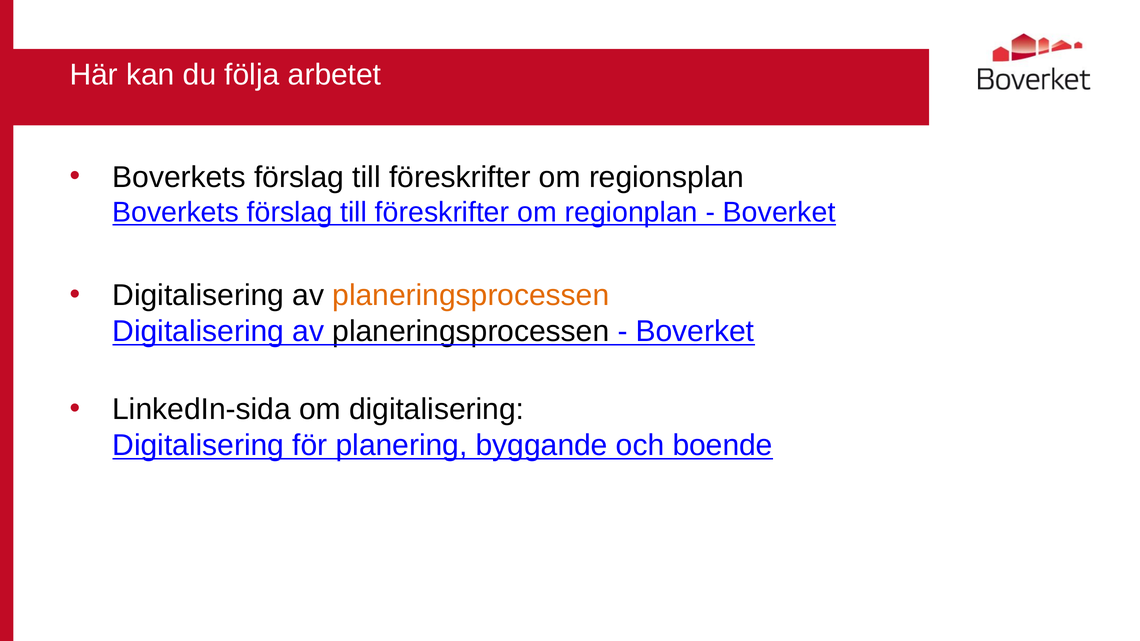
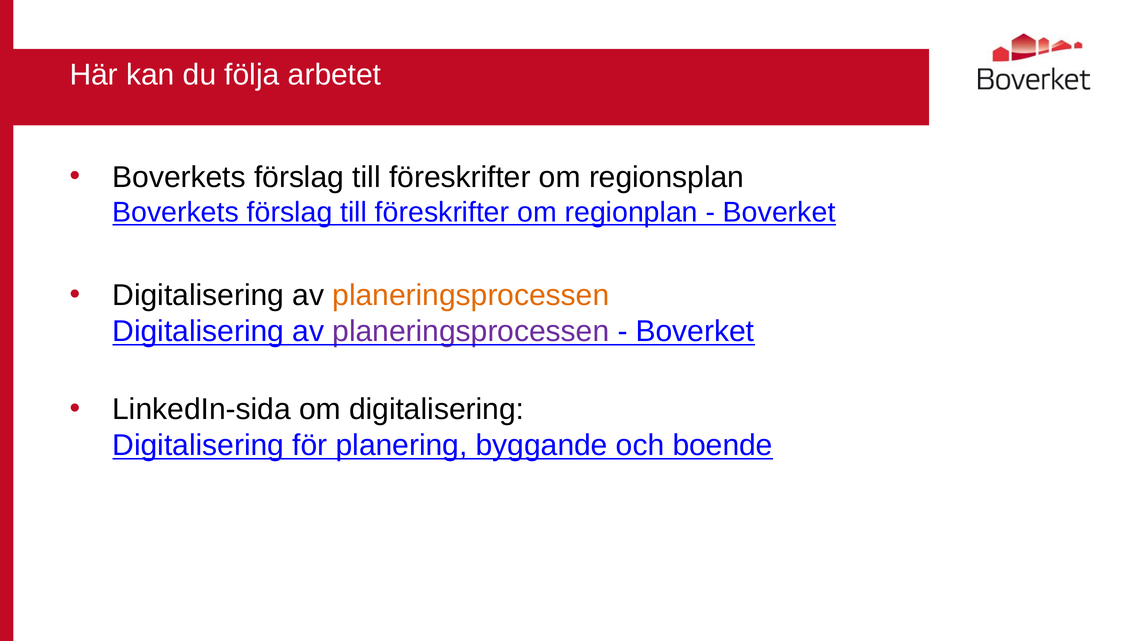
planeringsprocessen at (471, 332) colour: black -> purple
